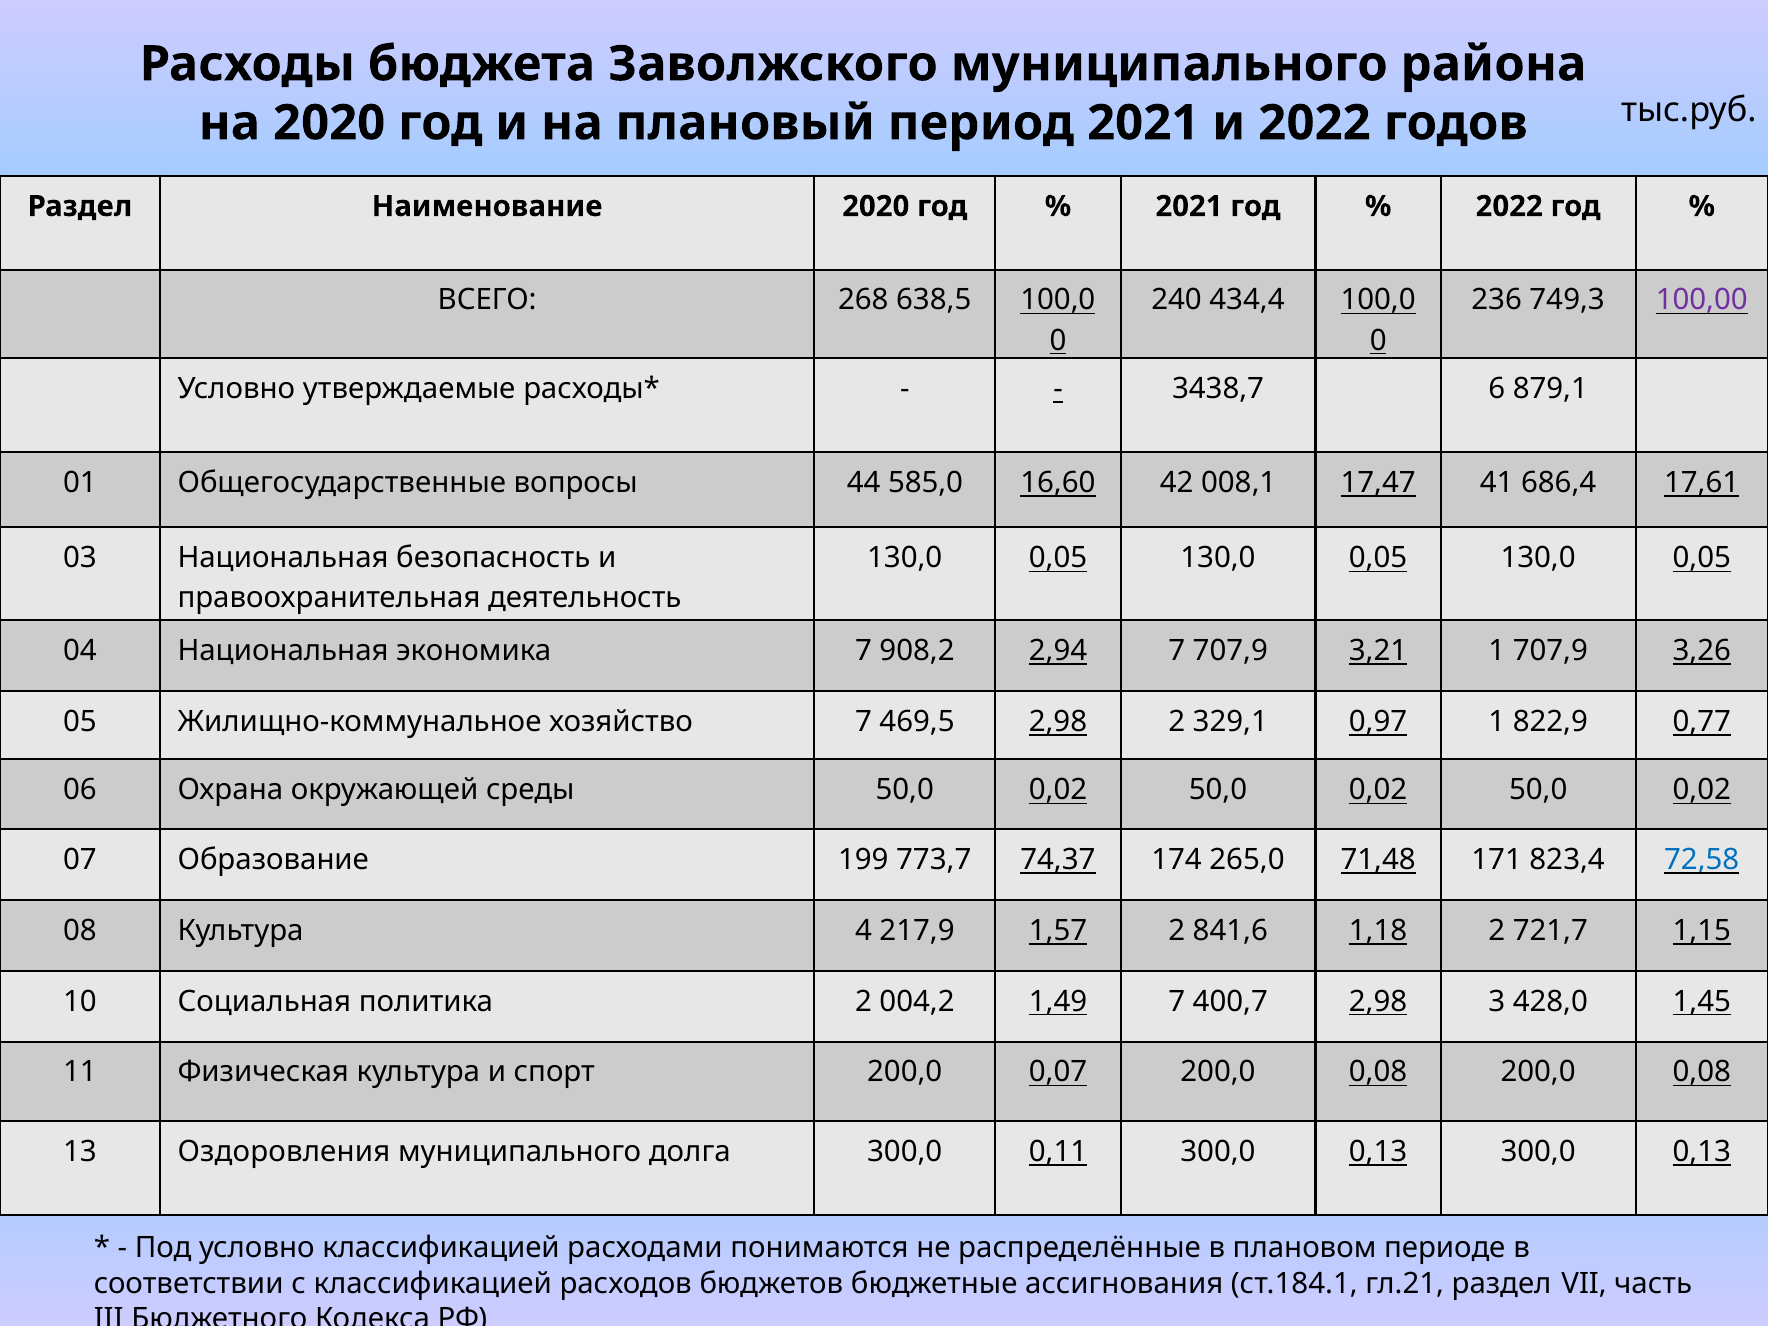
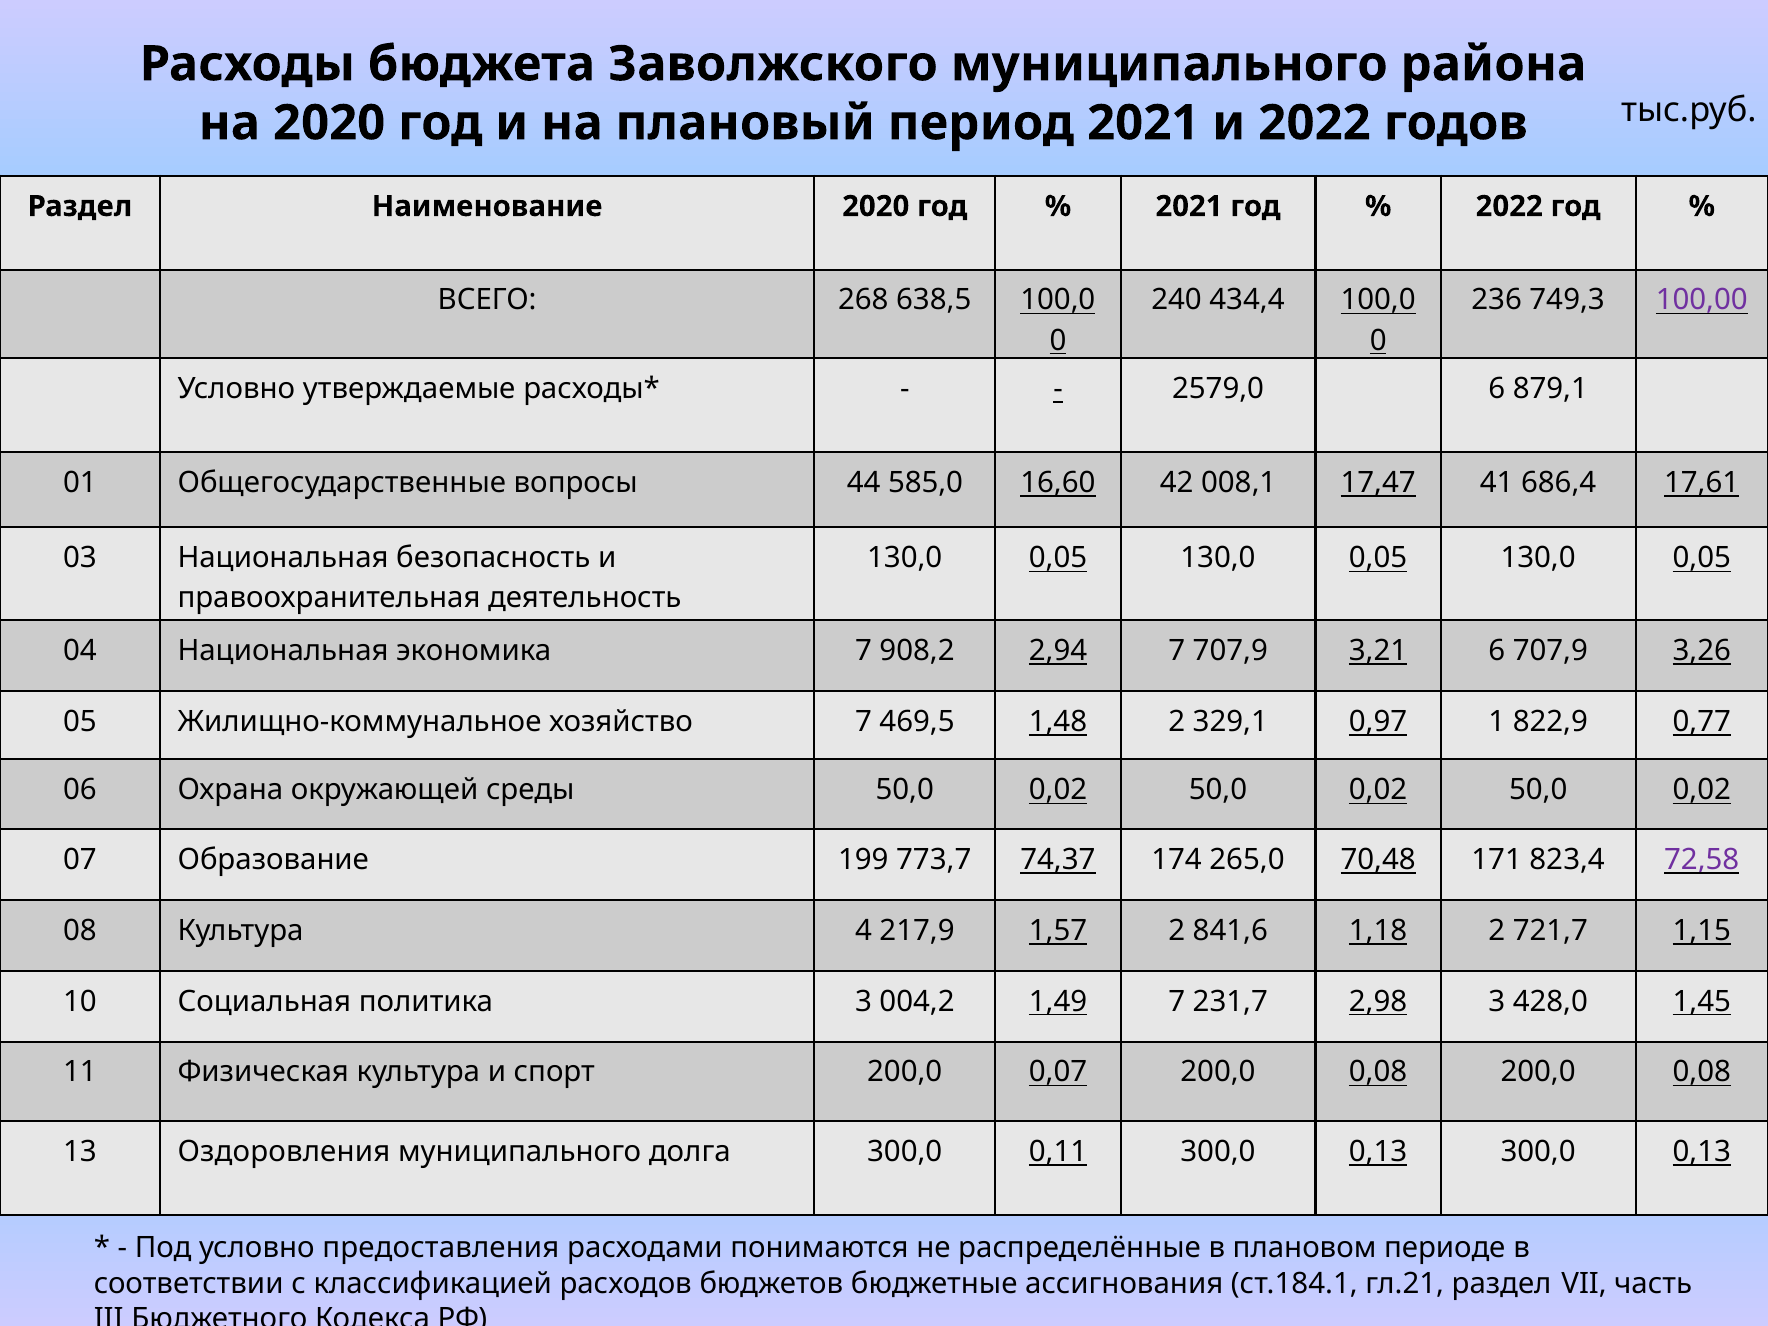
3438,7: 3438,7 -> 2579,0
3,21 1: 1 -> 6
469,5 2,98: 2,98 -> 1,48
71,48: 71,48 -> 70,48
72,58 colour: blue -> purple
политика 2: 2 -> 3
400,7: 400,7 -> 231,7
условно классификацией: классификацией -> предоставления
